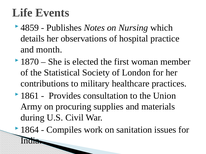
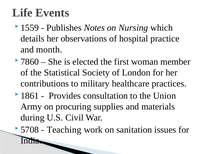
4859: 4859 -> 1559
1870: 1870 -> 7860
1864: 1864 -> 5708
Compiles: Compiles -> Teaching
